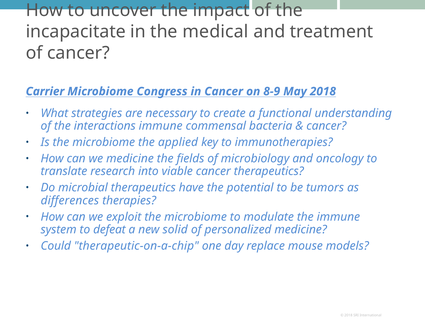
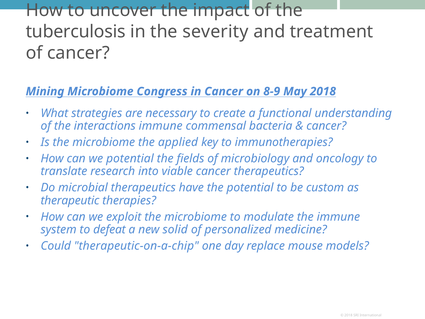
incapacitate: incapacitate -> tuberculosis
medical: medical -> severity
Carrier: Carrier -> Mining
we medicine: medicine -> potential
tumors: tumors -> custom
differences: differences -> therapeutic
